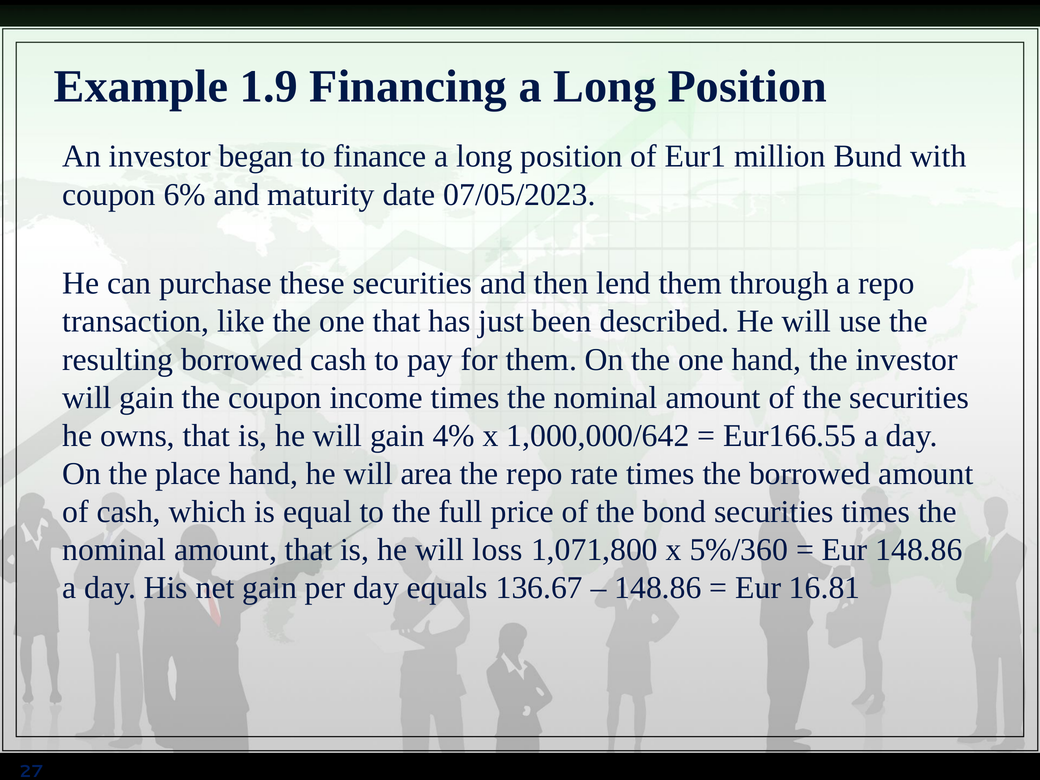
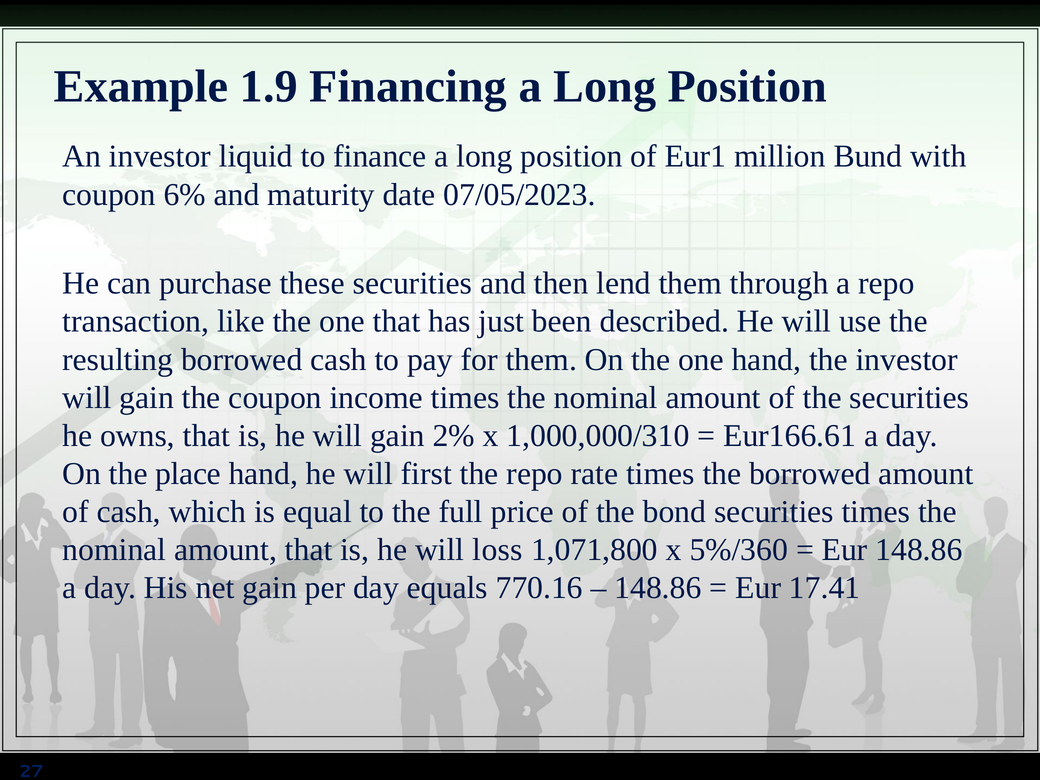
began: began -> liquid
4%: 4% -> 2%
1,000,000/642: 1,000,000/642 -> 1,000,000/310
Eur166.55: Eur166.55 -> Eur166.61
area: area -> first
136.67: 136.67 -> 770.16
16.81: 16.81 -> 17.41
